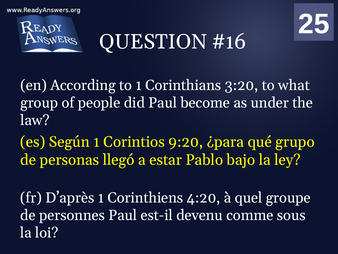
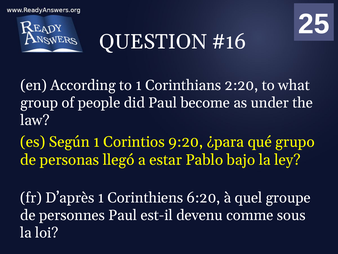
3:20: 3:20 -> 2:20
4:20: 4:20 -> 6:20
